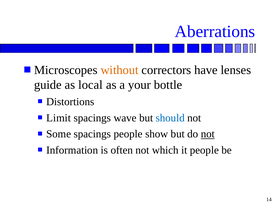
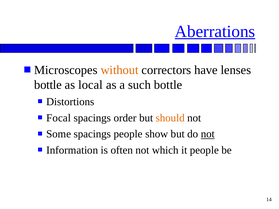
Aberrations underline: none -> present
guide at (48, 85): guide -> bottle
your: your -> such
Limit: Limit -> Focal
wave: wave -> order
should colour: blue -> orange
